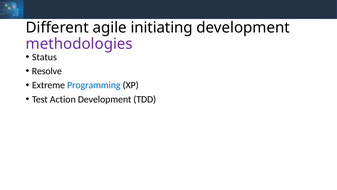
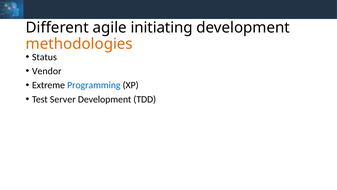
methodologies colour: purple -> orange
Resolve: Resolve -> Vendor
Action: Action -> Server
